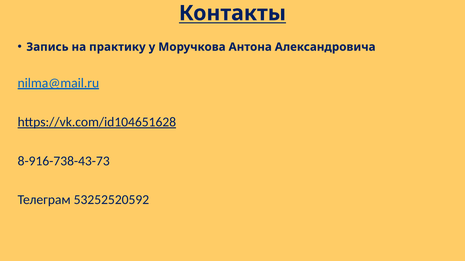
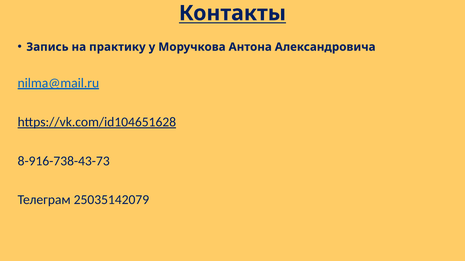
53252520592: 53252520592 -> 25035142079
